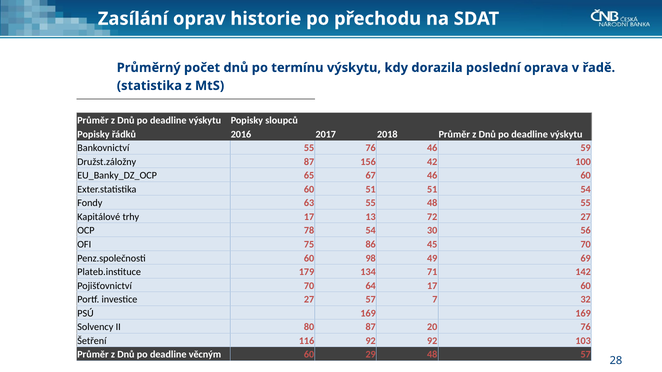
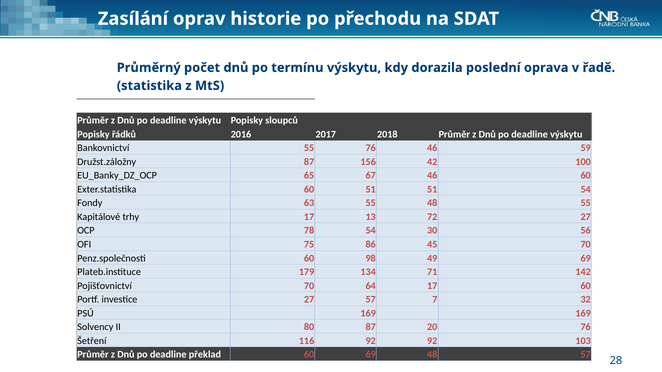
věcným: věcným -> překlad
60 29: 29 -> 69
